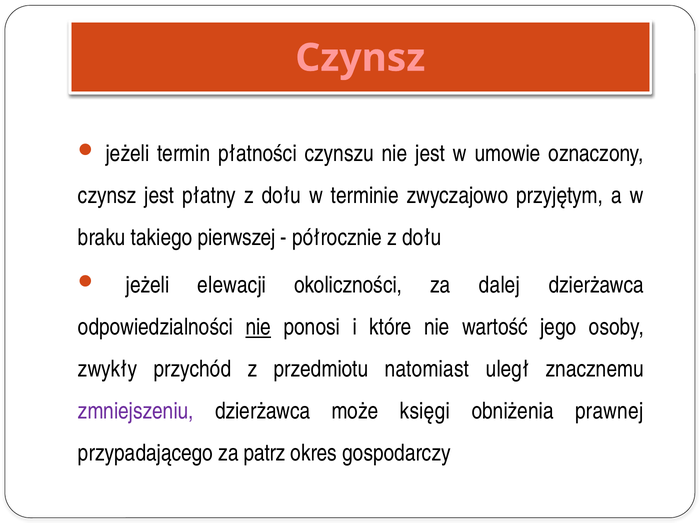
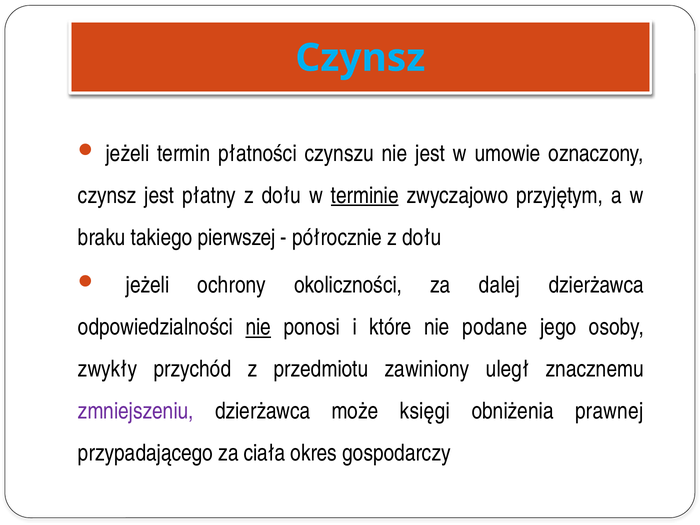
Czynsz at (360, 58) colour: pink -> light blue
terminie underline: none -> present
elewacji: elewacji -> ochrony
wartość: wartość -> podane
natomiast: natomiast -> zawiniony
patrz: patrz -> ciała
